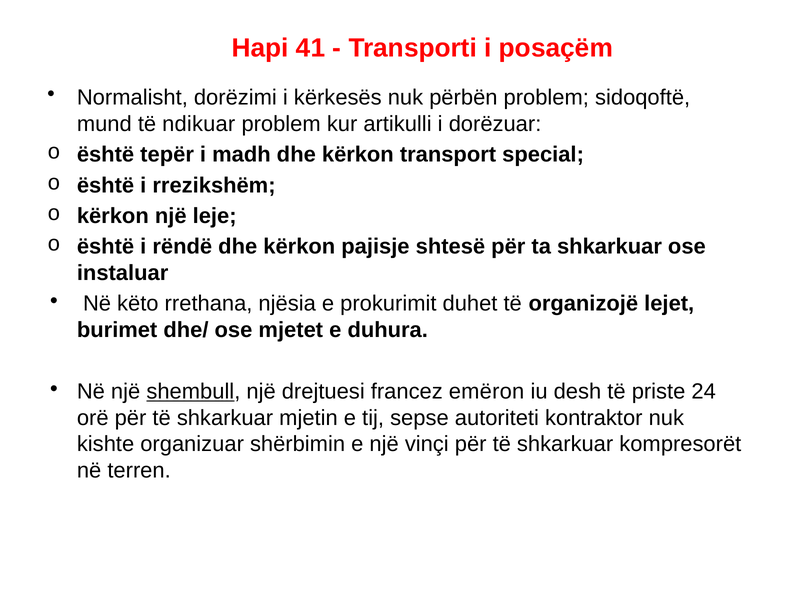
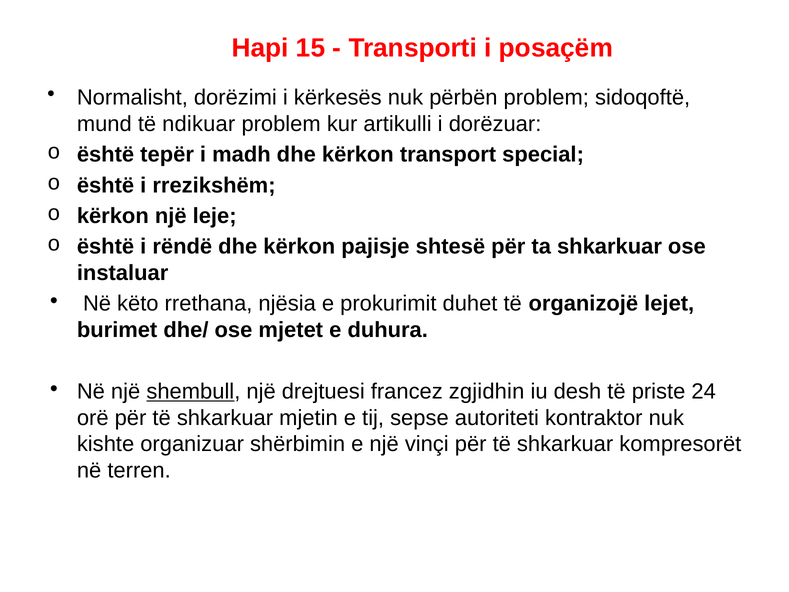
41: 41 -> 15
emëron: emëron -> zgjidhin
